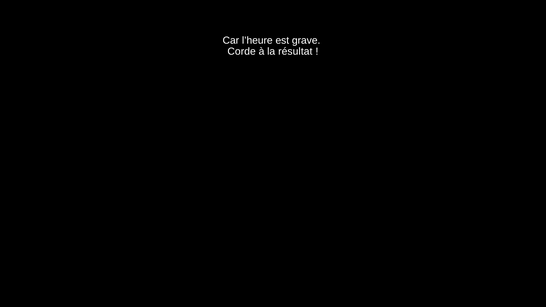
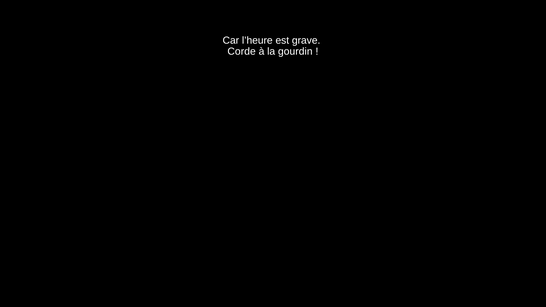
résultat: résultat -> gourdin
